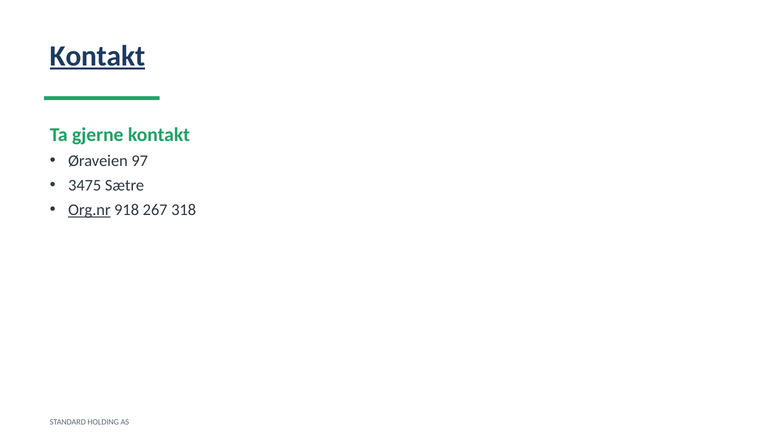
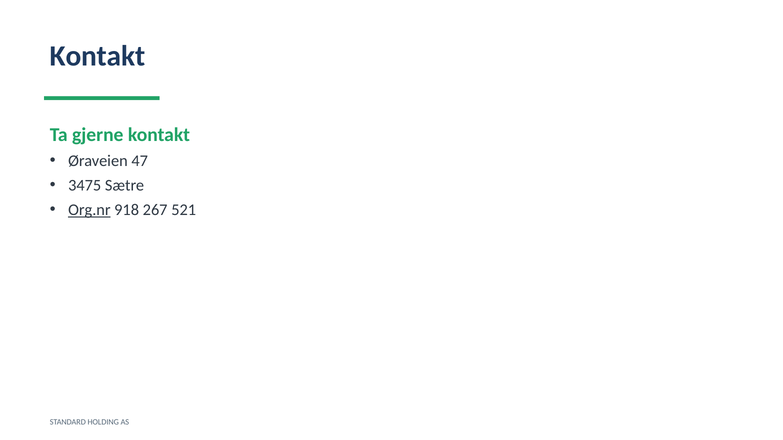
Kontakt at (98, 56) underline: present -> none
97: 97 -> 47
318: 318 -> 521
